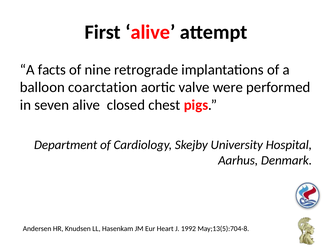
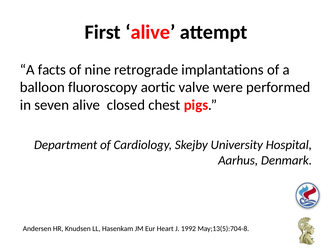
coarctation: coarctation -> fluoroscopy
